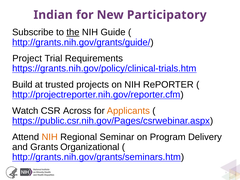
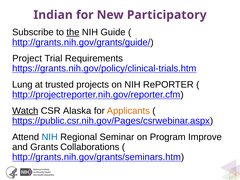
Build: Build -> Lung
Watch underline: none -> present
Across: Across -> Alaska
NIH at (50, 137) colour: orange -> blue
Delivery: Delivery -> Improve
Organizational: Organizational -> Collaborations
